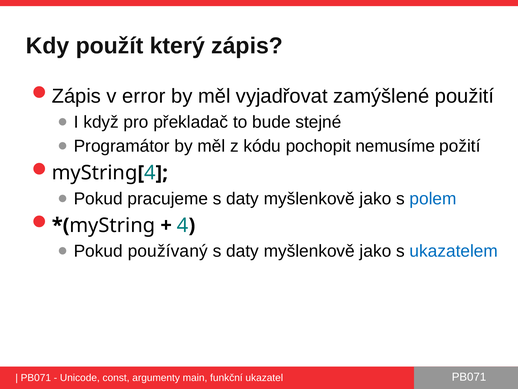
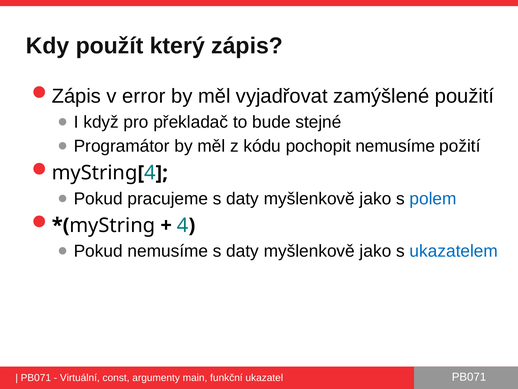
Pokud používaný: používaný -> nemusíme
Unicode: Unicode -> Virtuální
